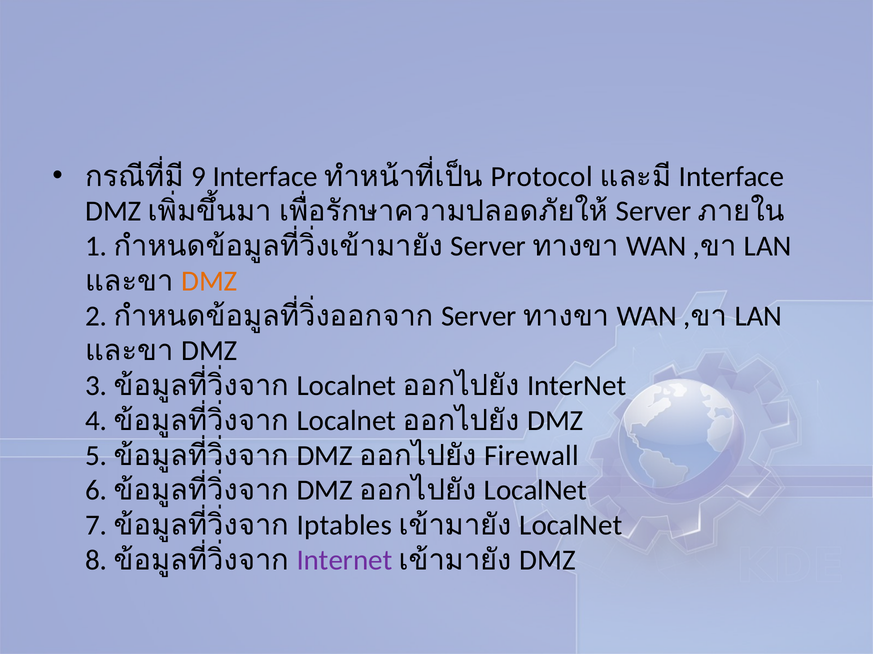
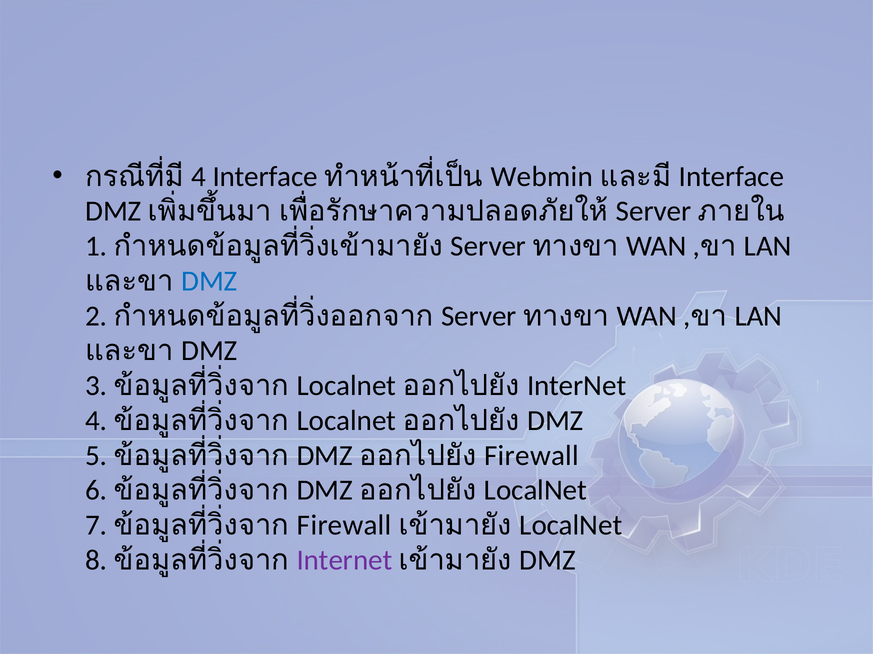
9 at (199, 177): 9 -> 4
Protocol: Protocol -> Webmin
DMZ at (209, 281) colour: orange -> blue
Iptables at (344, 526): Iptables -> Firewall
